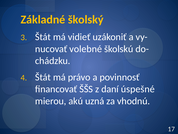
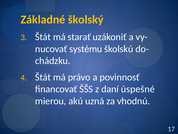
vidieť: vidieť -> starať
volebné: volebné -> systému
